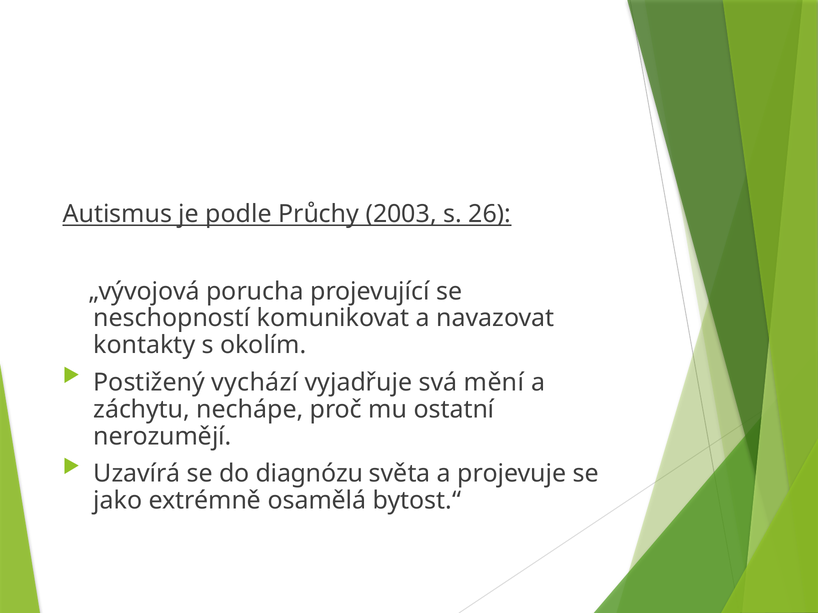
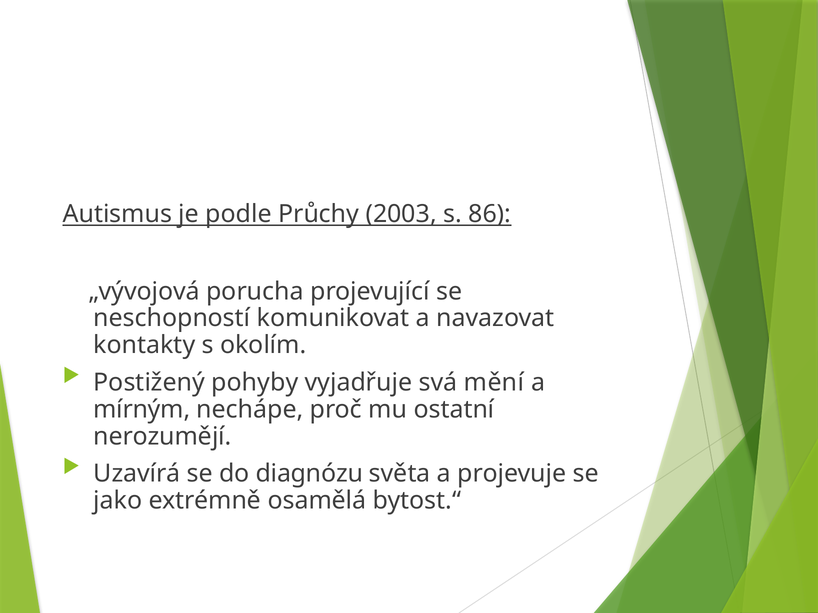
26: 26 -> 86
vychází: vychází -> pohyby
záchytu: záchytu -> mírným
